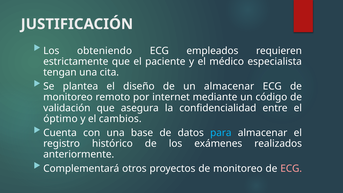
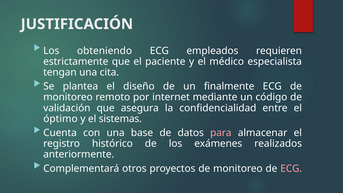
un almacenar: almacenar -> finalmente
cambios: cambios -> sistemas
para colour: light blue -> pink
